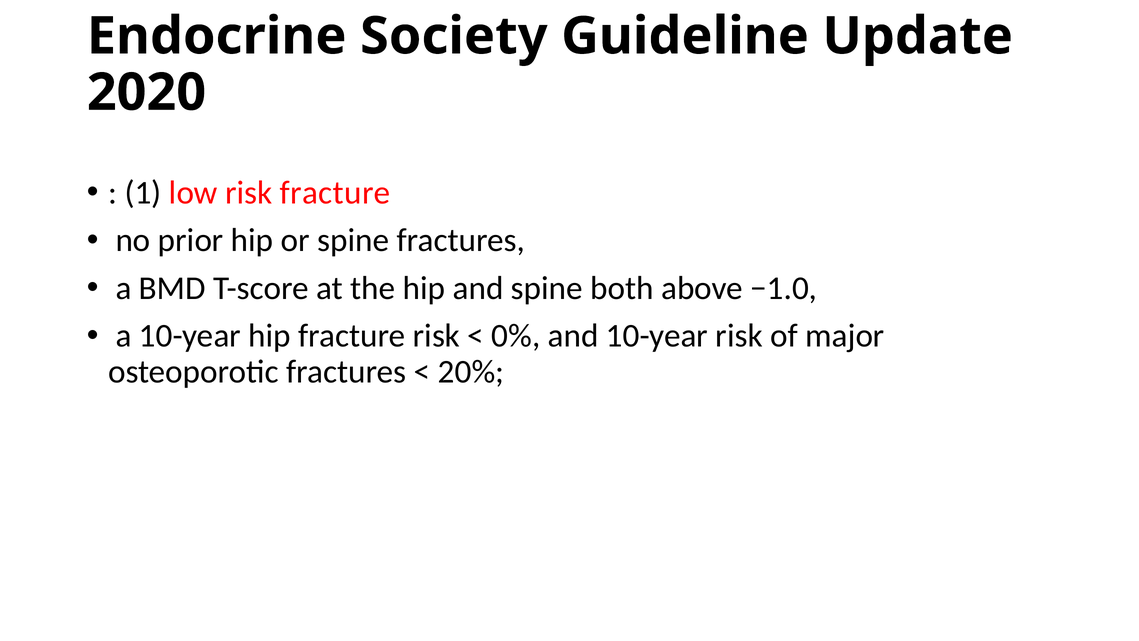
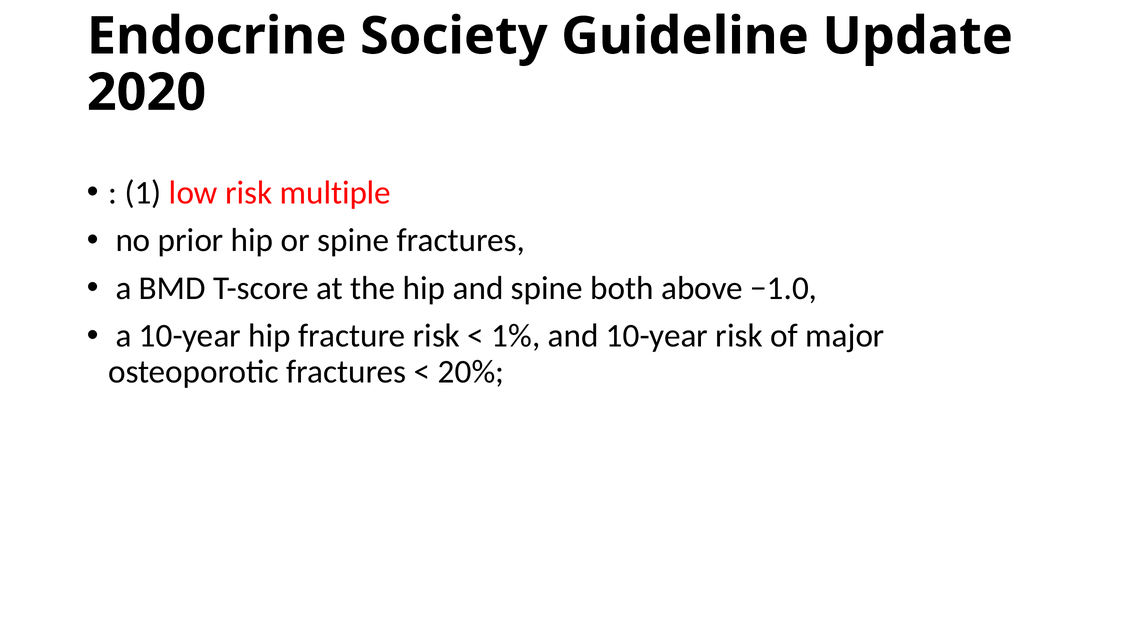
risk fracture: fracture -> multiple
0%: 0% -> 1%
